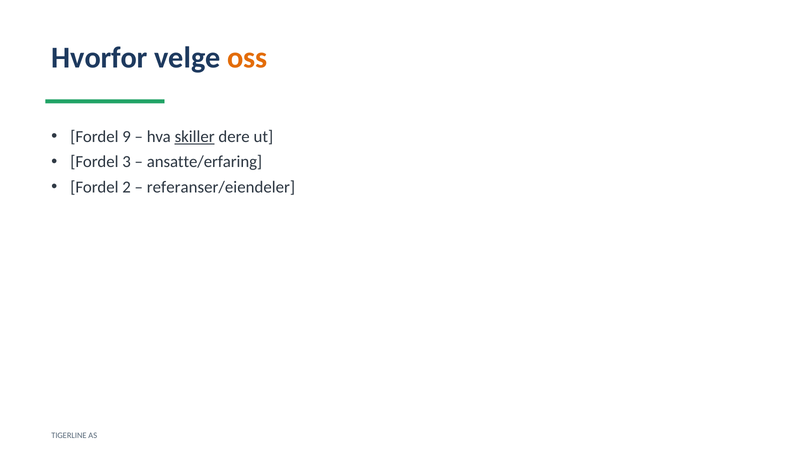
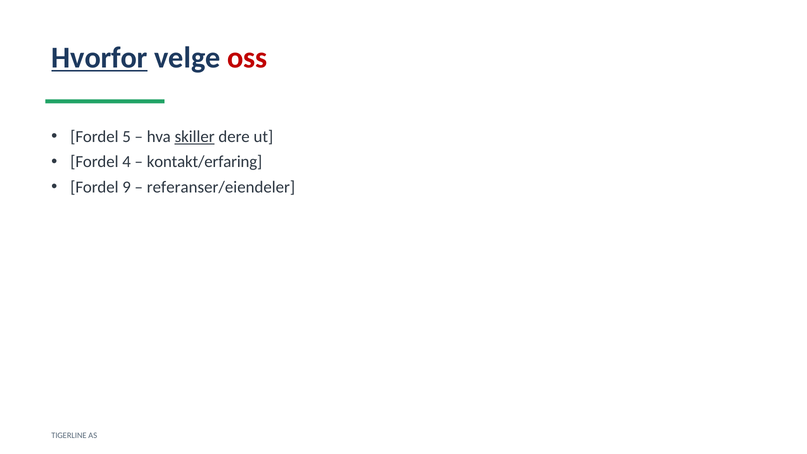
Hvorfor underline: none -> present
oss colour: orange -> red
9: 9 -> 5
3: 3 -> 4
ansatte/erfaring: ansatte/erfaring -> kontakt/erfaring
2: 2 -> 9
